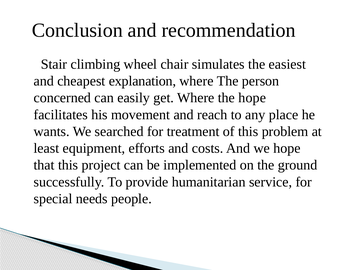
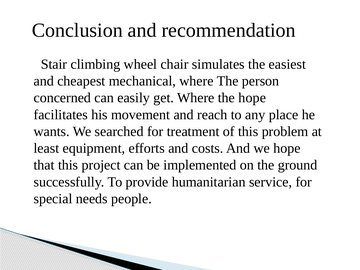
explanation: explanation -> mechanical
